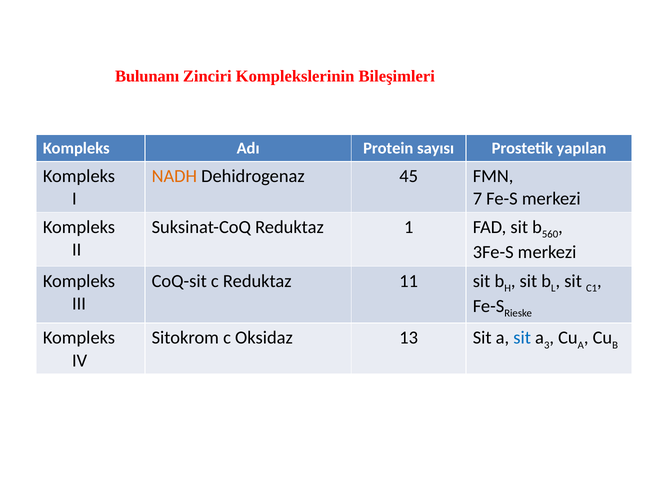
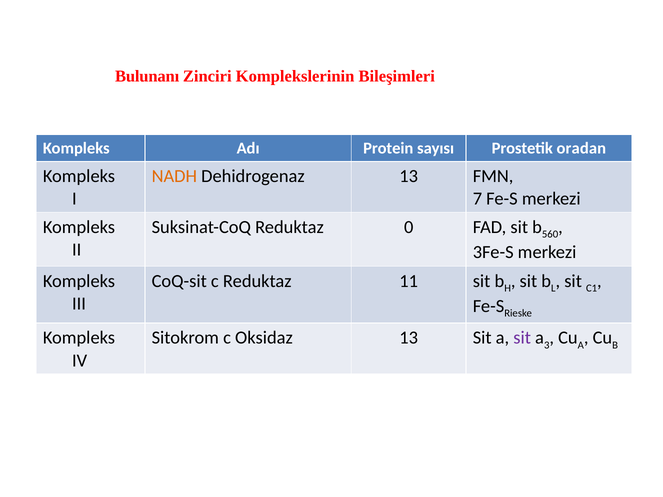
yapılan: yapılan -> oradan
Dehidrogenaz 45: 45 -> 13
1: 1 -> 0
sit at (522, 338) colour: blue -> purple
